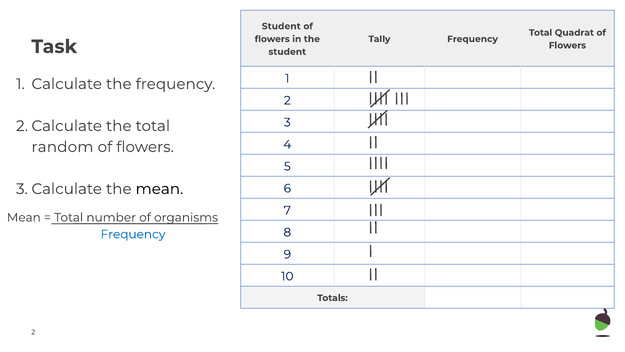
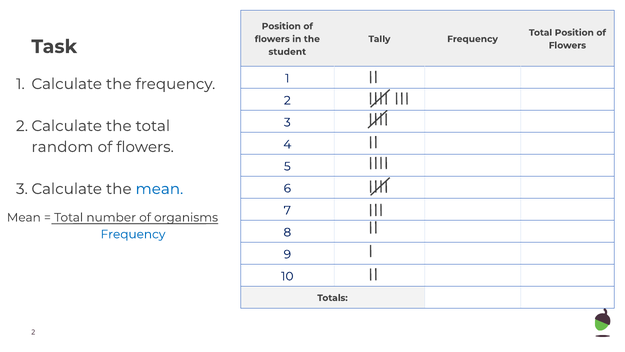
Student at (281, 26): Student -> Position
Total Quadrat: Quadrat -> Position
mean at (159, 189) colour: black -> blue
